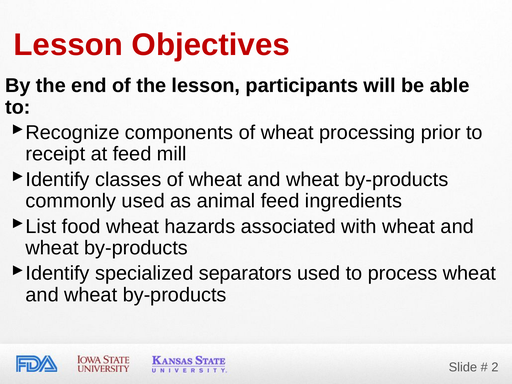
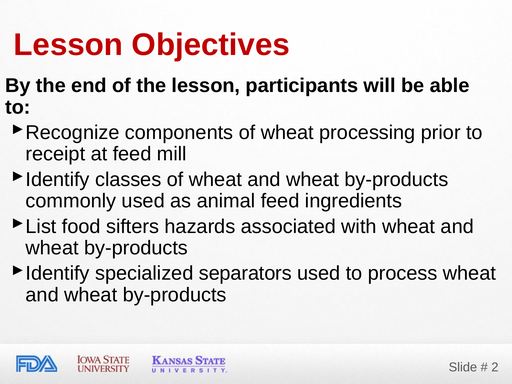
food wheat: wheat -> sifters
